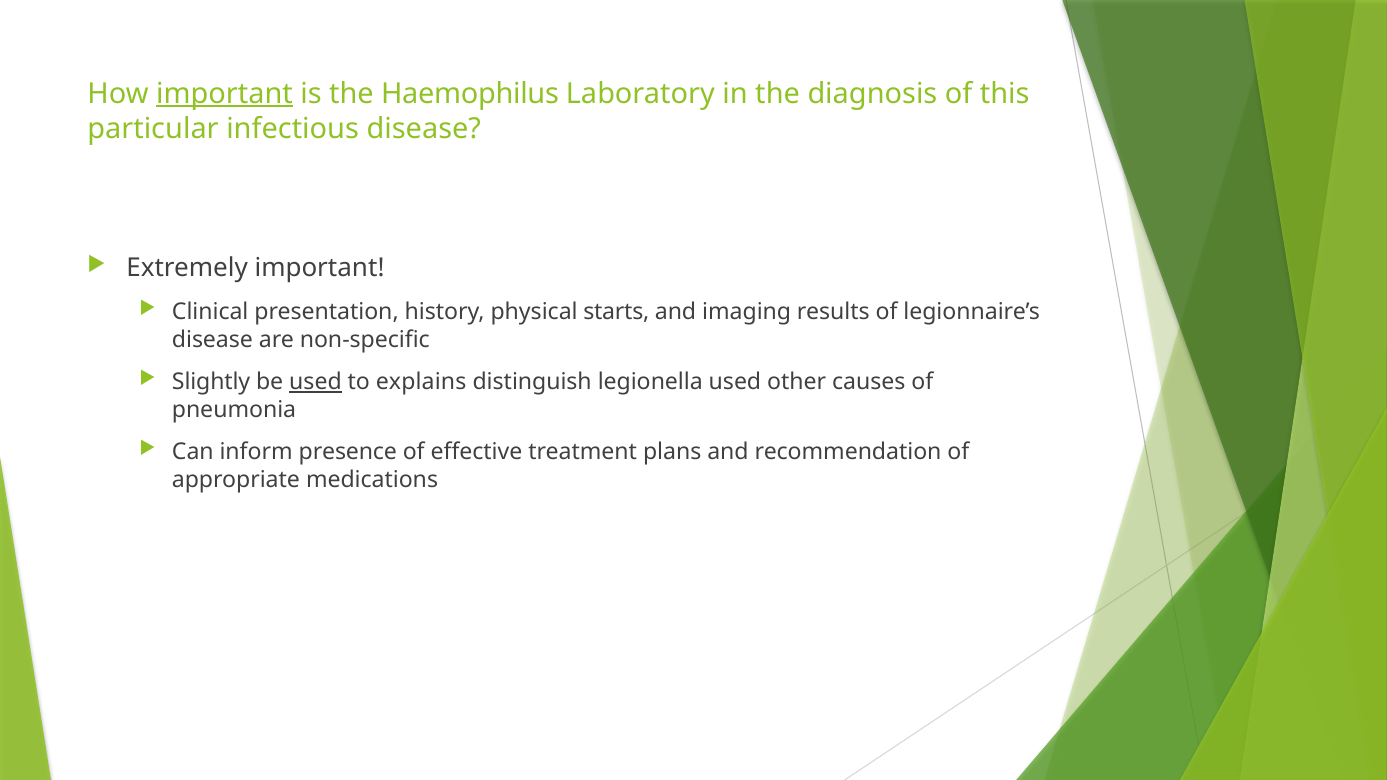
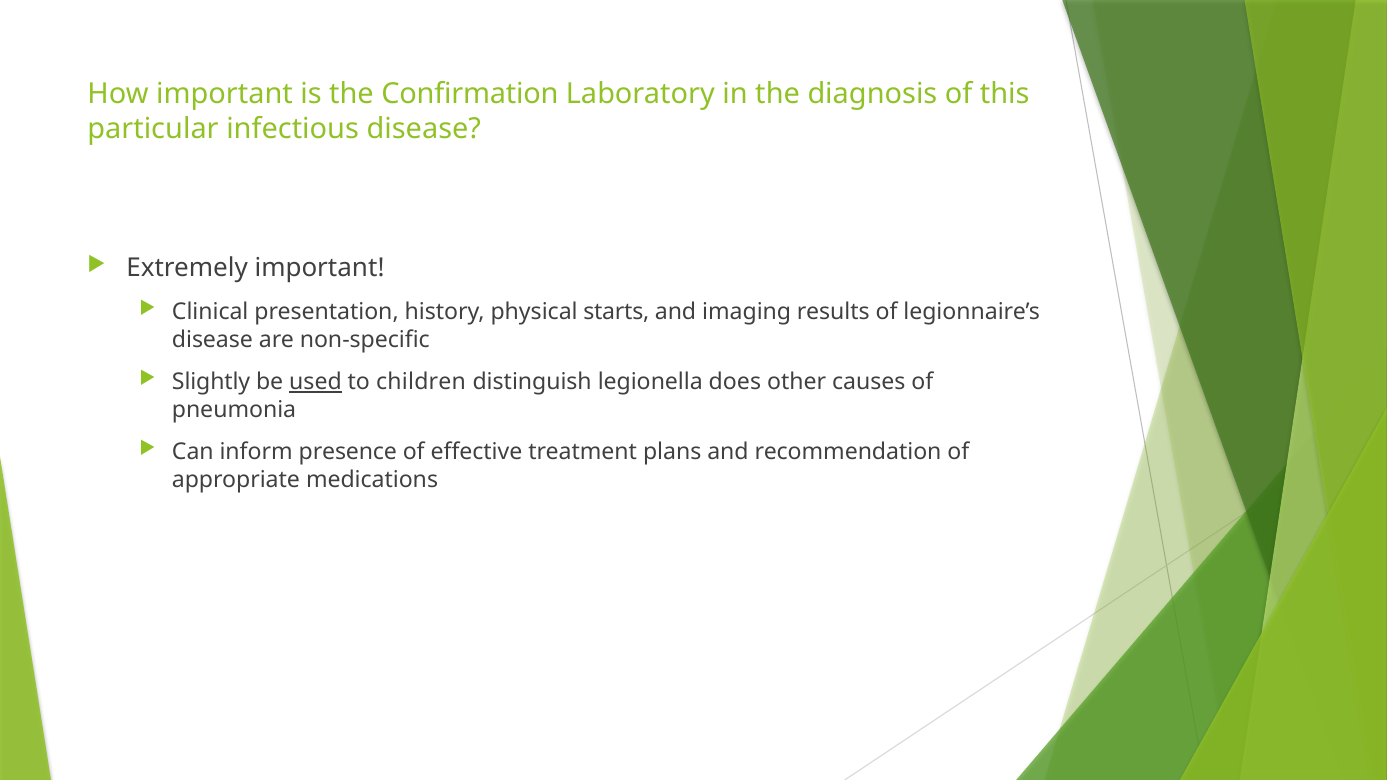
important at (224, 94) underline: present -> none
Haemophilus: Haemophilus -> Confirmation
explains: explains -> children
legionella used: used -> does
